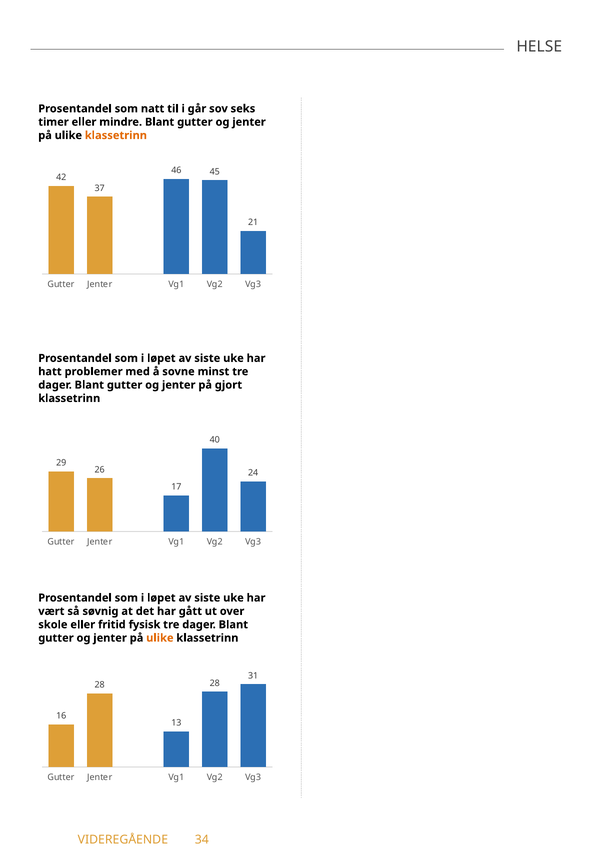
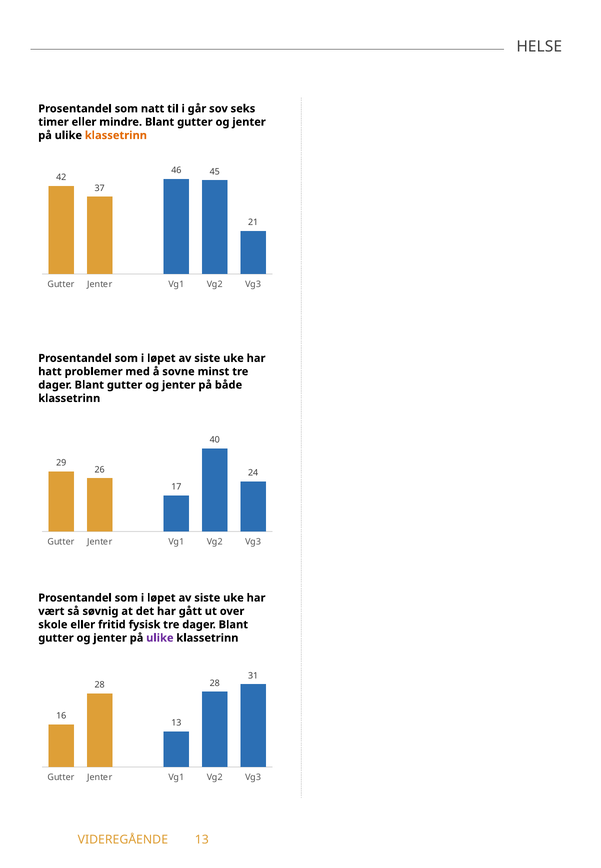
gjort: gjort -> både
ulike at (160, 638) colour: orange -> purple
VIDEREGÅENDE 34: 34 -> 13
